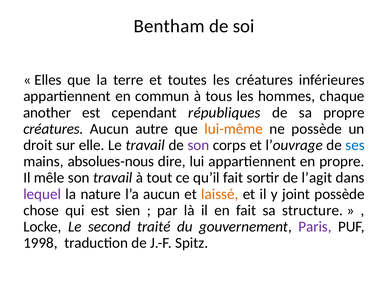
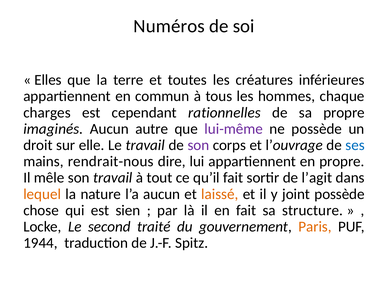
Bentham: Bentham -> Numéros
another: another -> charges
républiques: républiques -> rationnelles
créatures at (53, 129): créatures -> imaginés
lui-même colour: orange -> purple
absolues-nous: absolues-nous -> rendrait-nous
lequel colour: purple -> orange
Paris colour: purple -> orange
1998: 1998 -> 1944
